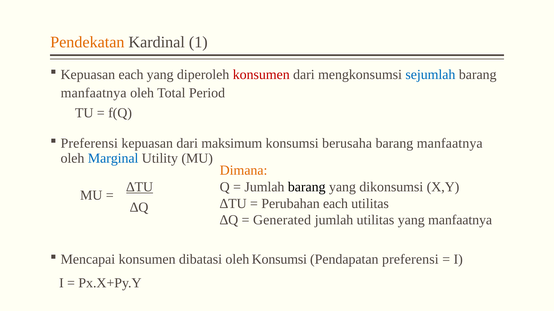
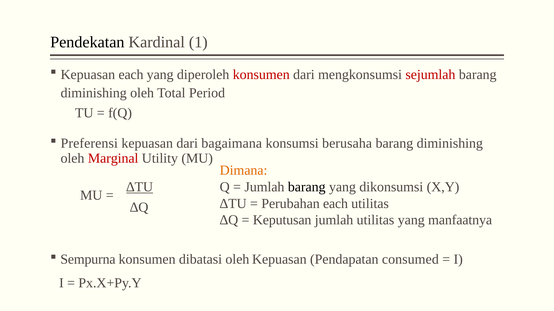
Pendekatan colour: orange -> black
sejumlah colour: blue -> red
manfaatnya at (94, 93): manfaatnya -> diminishing
maksimum: maksimum -> bagaimana
manfaatnya at (450, 144): manfaatnya -> diminishing
Marginal colour: blue -> red
Generated: Generated -> Keputusan
Mencapai: Mencapai -> Sempurna
oleh Konsumsi: Konsumsi -> Kepuasan
Pendapatan preferensi: preferensi -> consumed
